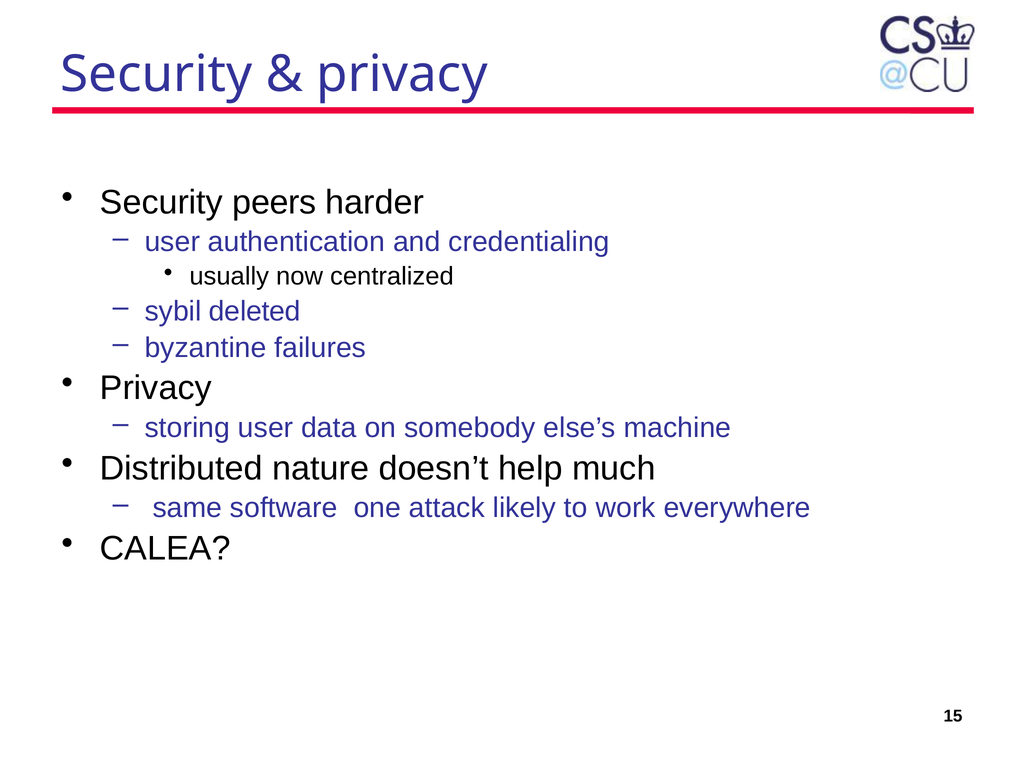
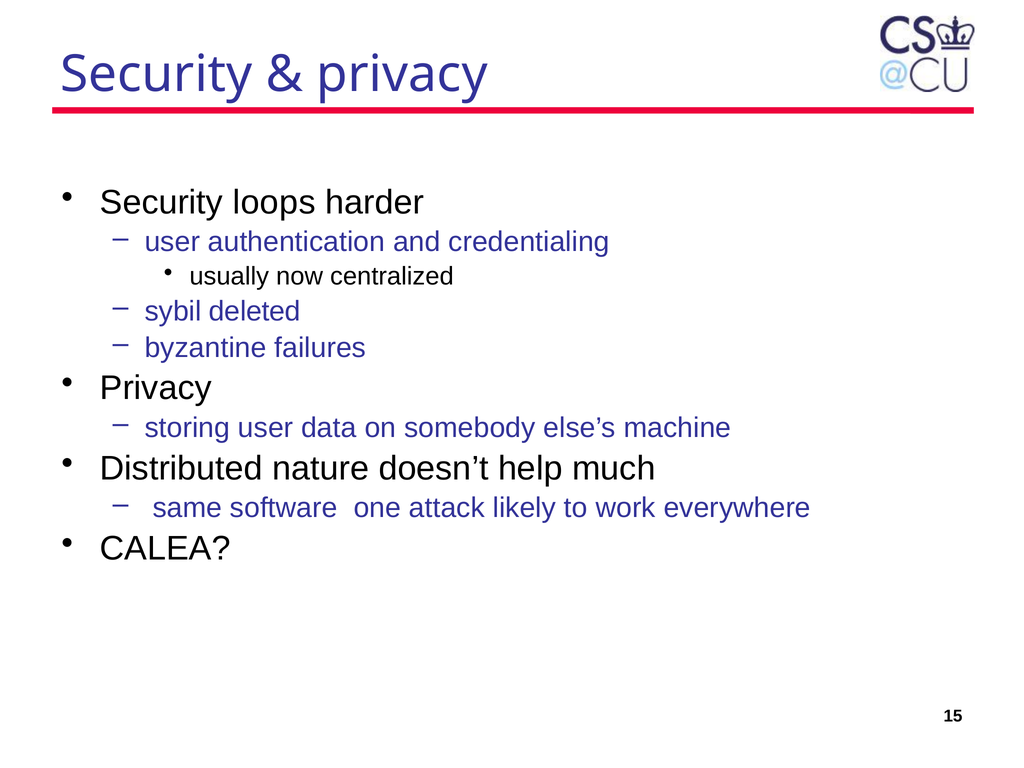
peers: peers -> loops
